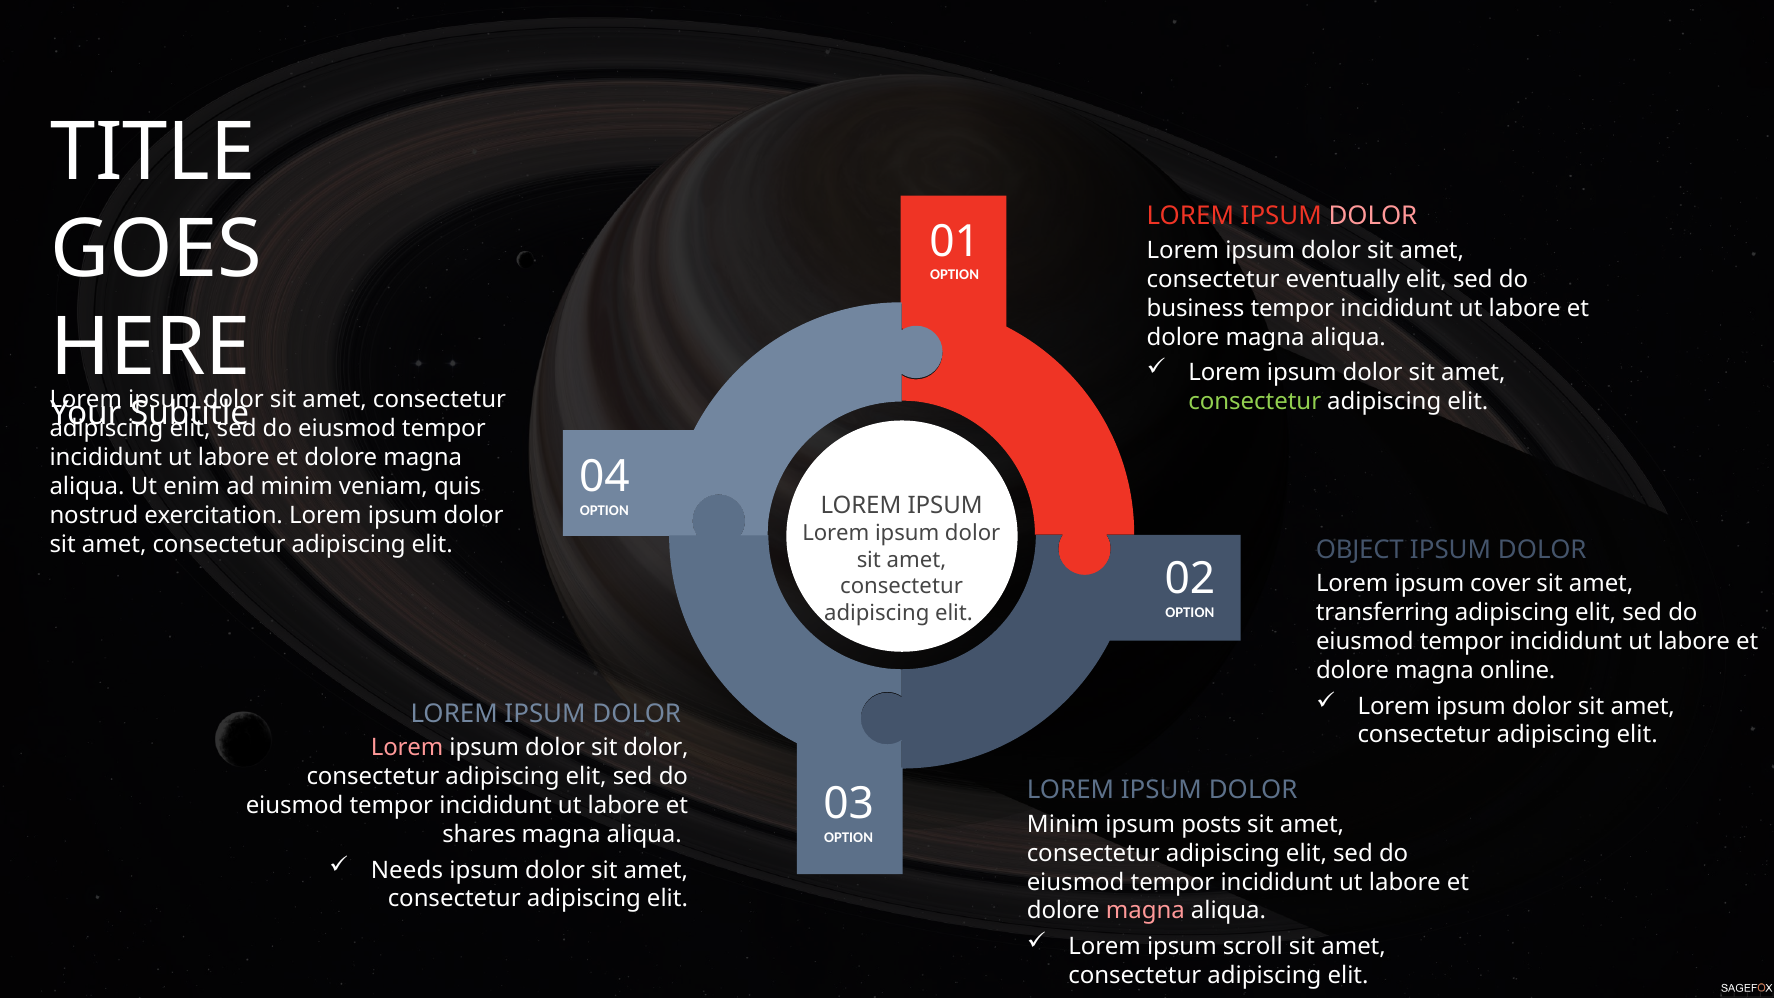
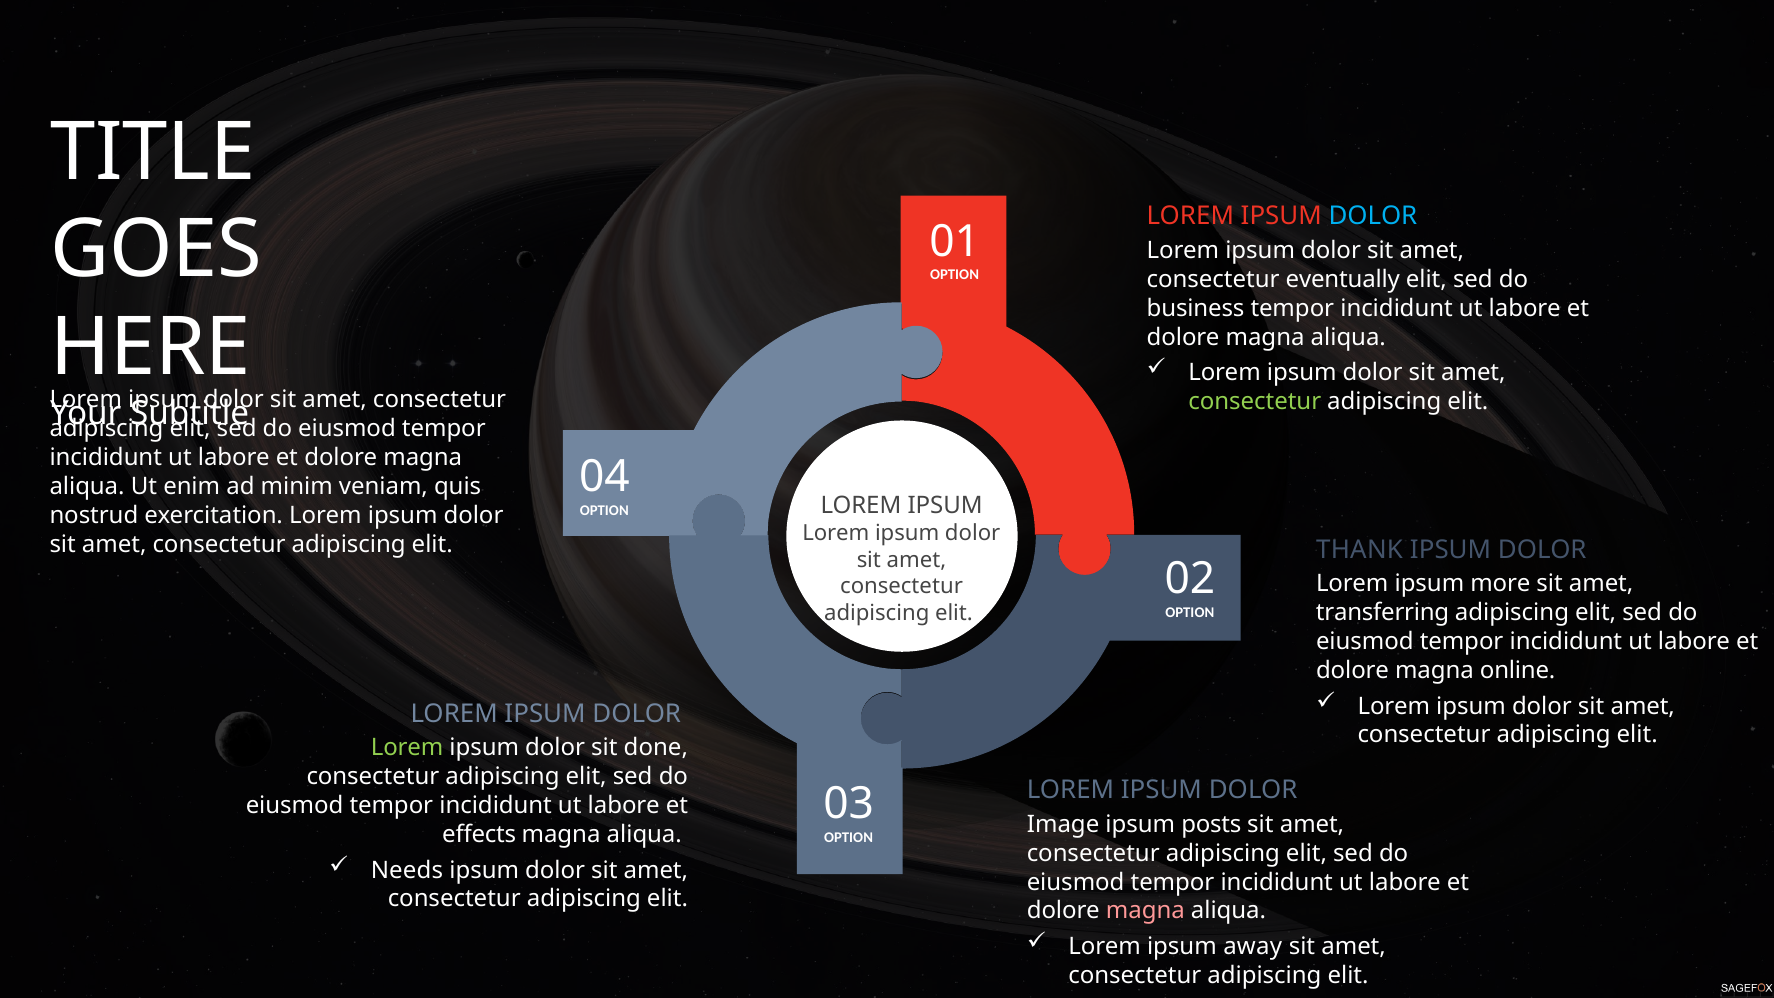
DOLOR at (1373, 216) colour: pink -> light blue
OBJECT: OBJECT -> THANK
cover: cover -> more
Lorem at (407, 748) colour: pink -> light green
sit dolor: dolor -> done
Minim at (1063, 824): Minim -> Image
shares: shares -> effects
scroll: scroll -> away
